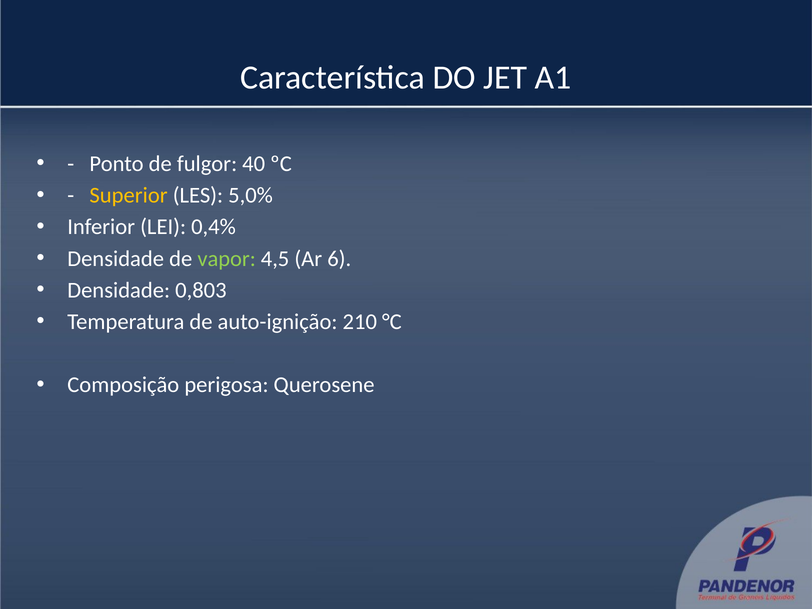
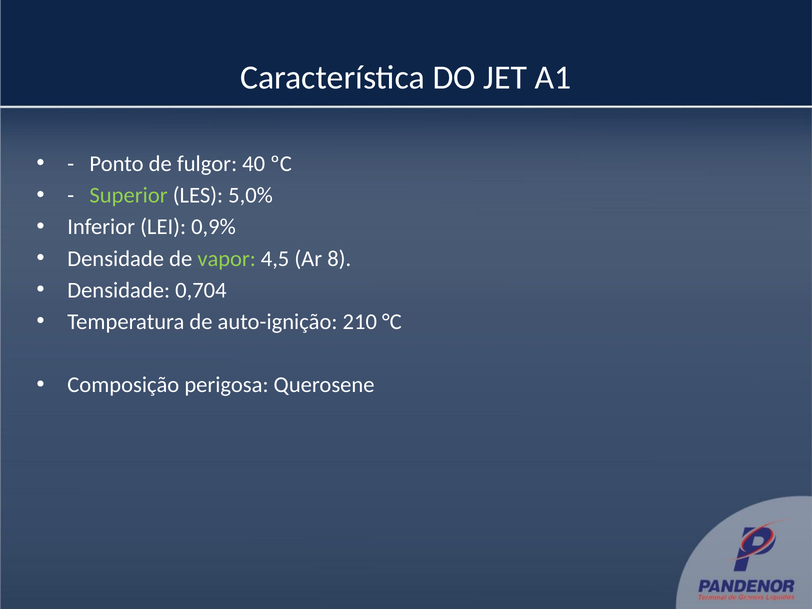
Superior colour: yellow -> light green
0,4%: 0,4% -> 0,9%
6: 6 -> 8
0,803: 0,803 -> 0,704
